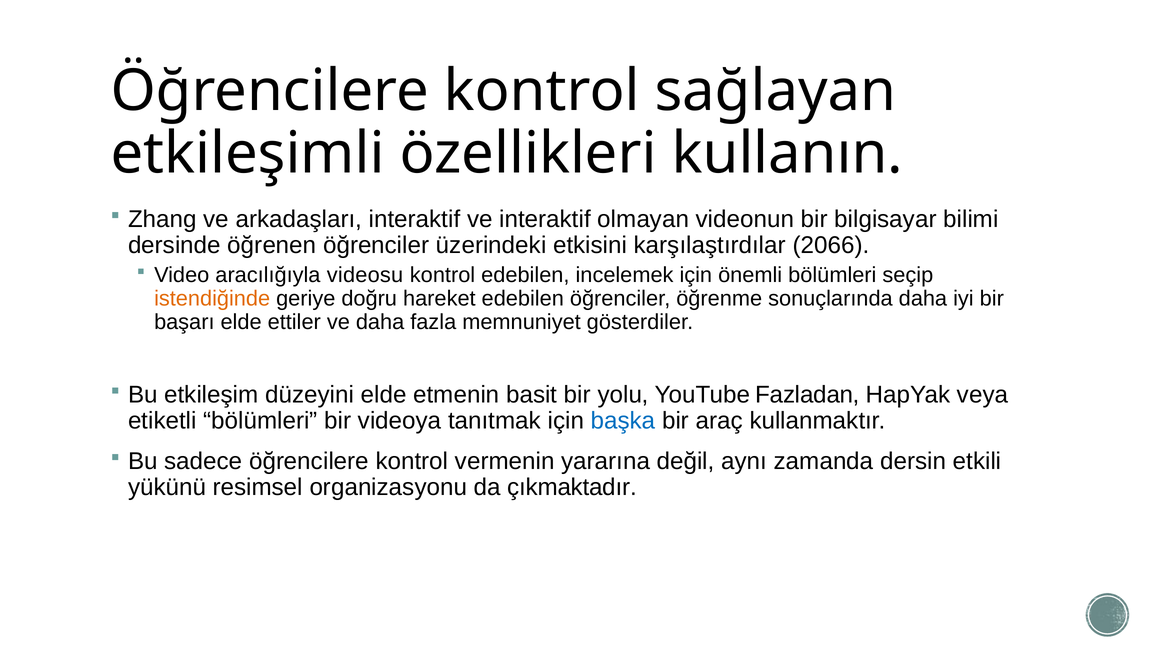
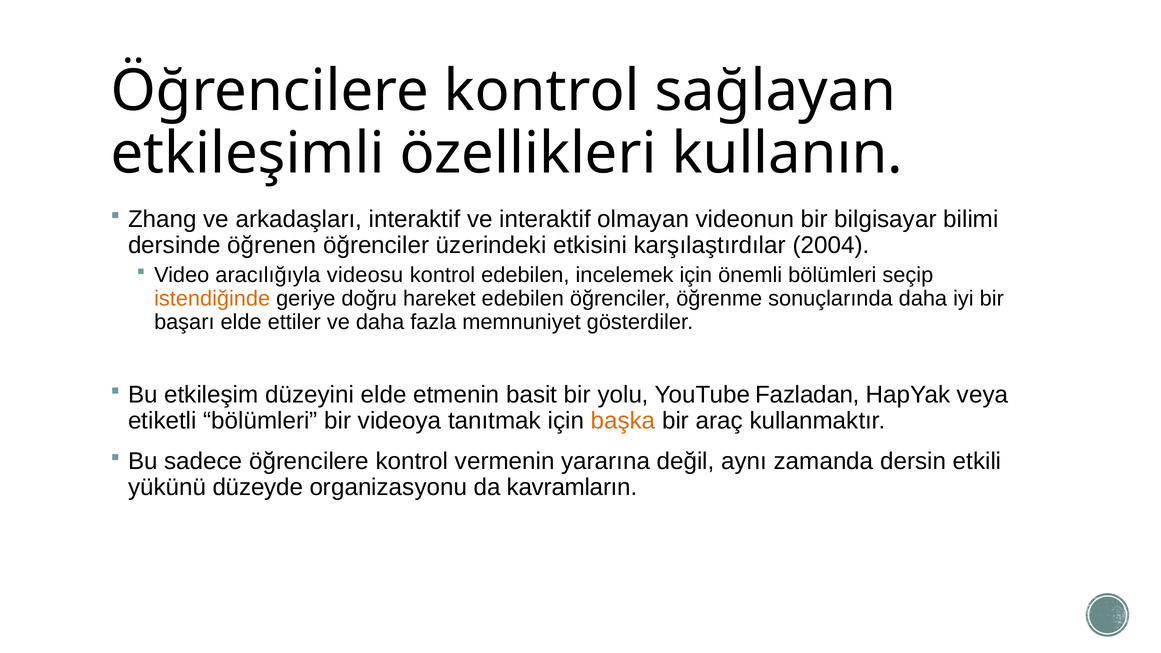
2066: 2066 -> 2004
başka colour: blue -> orange
resimsel: resimsel -> düzeyde
çıkmaktadır: çıkmaktadır -> kavramların
